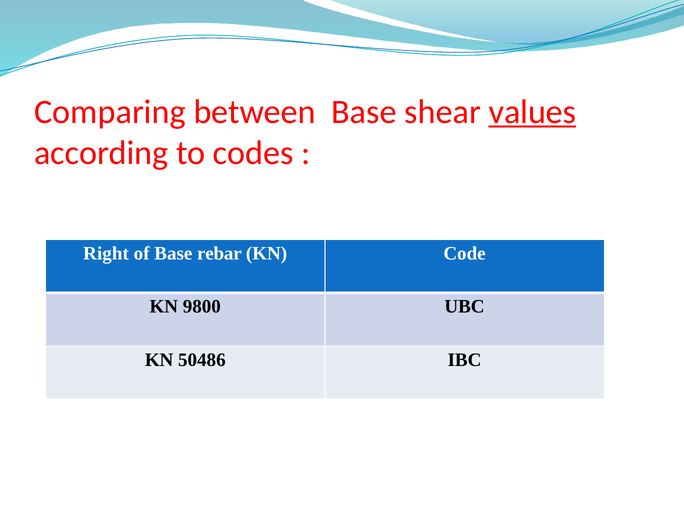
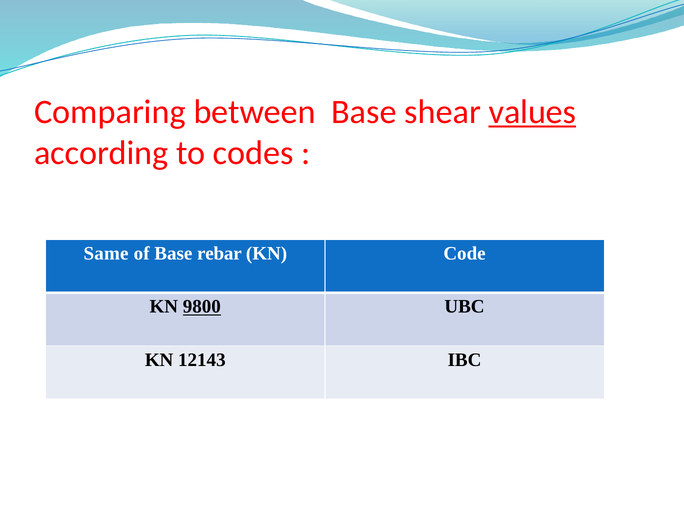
Right: Right -> Same
9800 underline: none -> present
50486: 50486 -> 12143
